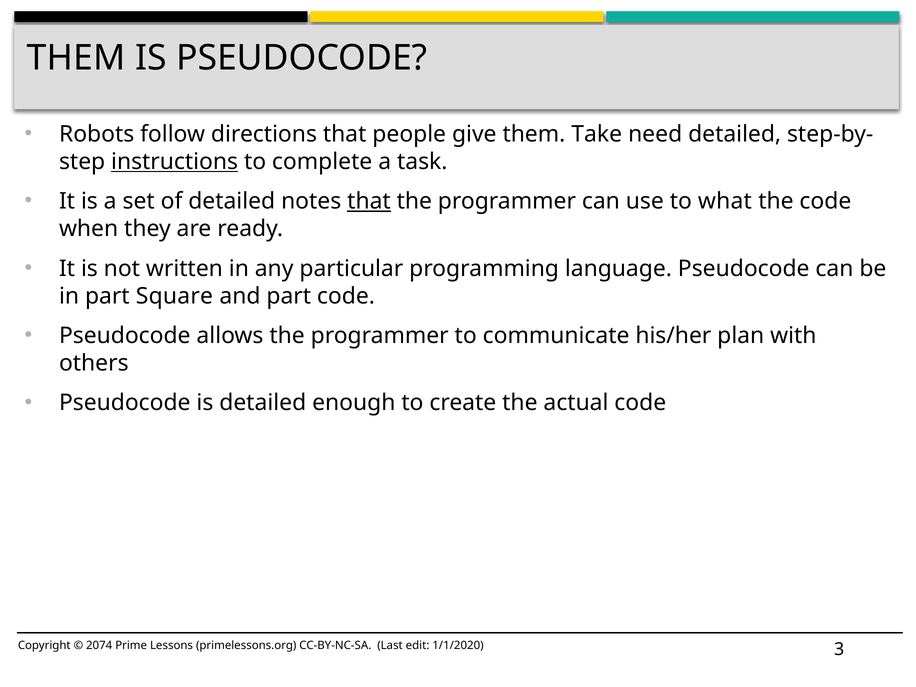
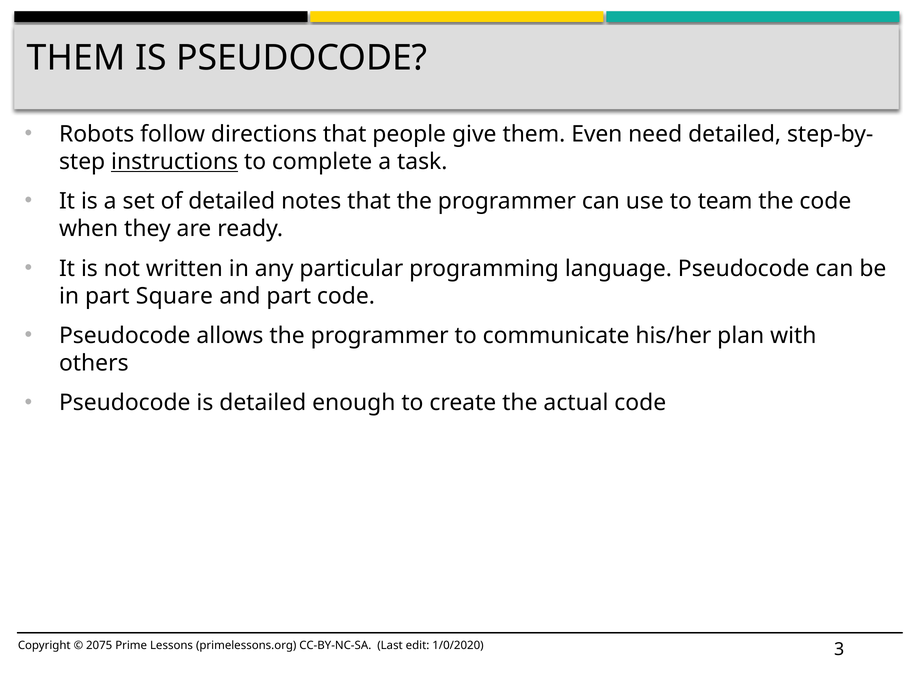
Take: Take -> Even
that at (369, 201) underline: present -> none
what: what -> team
2074: 2074 -> 2075
1/1/2020: 1/1/2020 -> 1/0/2020
